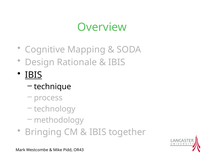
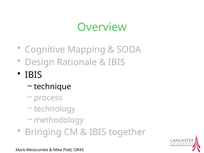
IBIS at (33, 75) underline: present -> none
